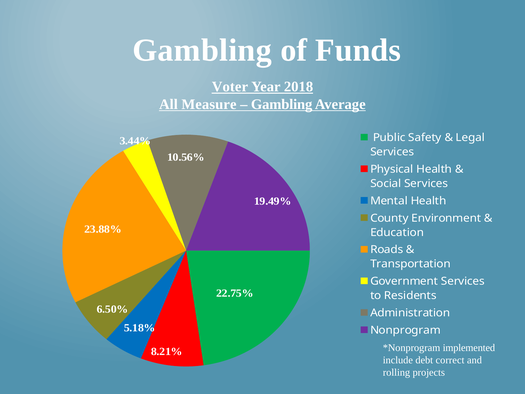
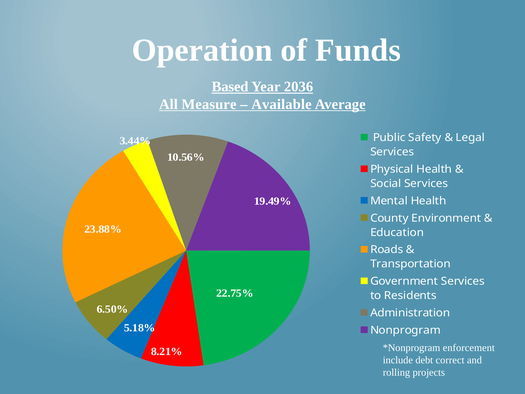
Gambling at (202, 50): Gambling -> Operation
Voter: Voter -> Based
2018: 2018 -> 2036
Gambling at (282, 104): Gambling -> Available
implemented: implemented -> enforcement
